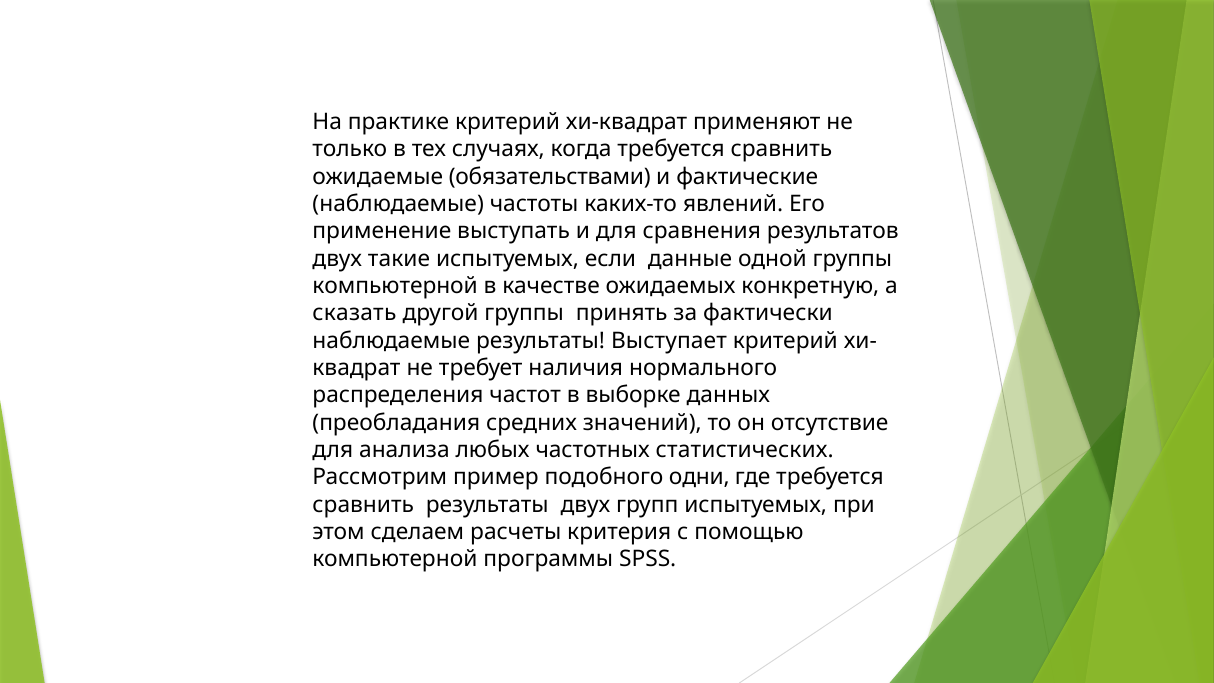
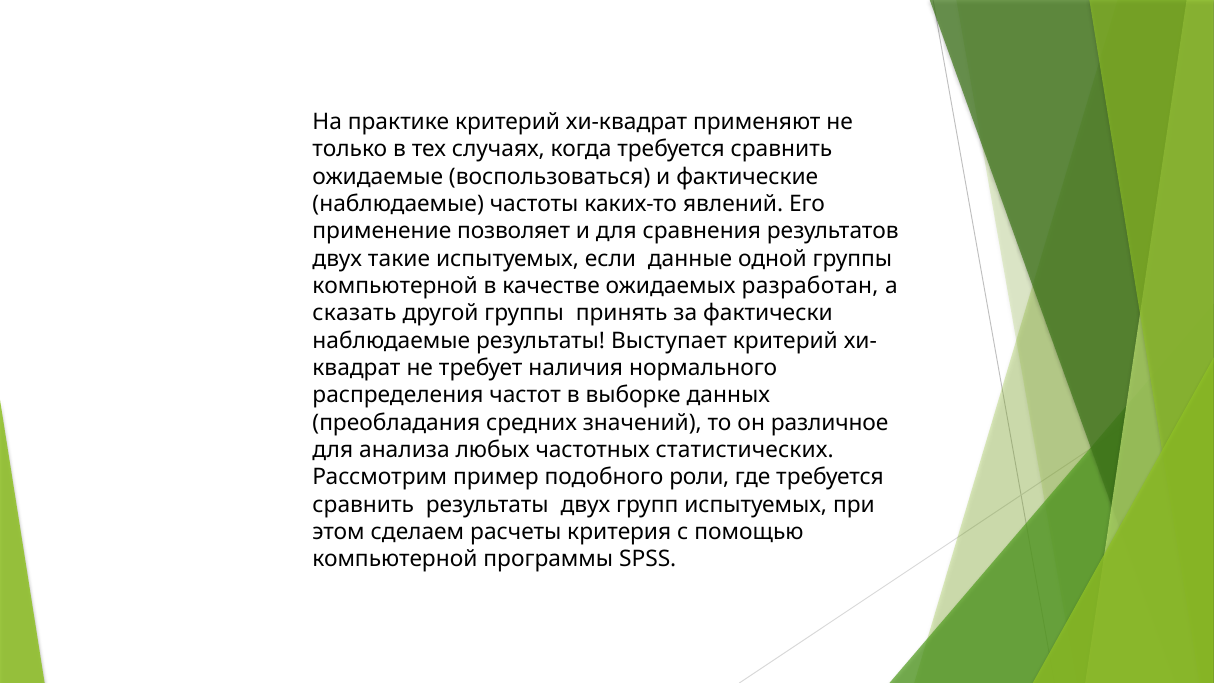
обязательствами: обязательствами -> воспользоваться
выступать: выступать -> позволяет
конкретную: конкретную -> разработан
отсутствие: отсутствие -> различное
одни: одни -> роли
